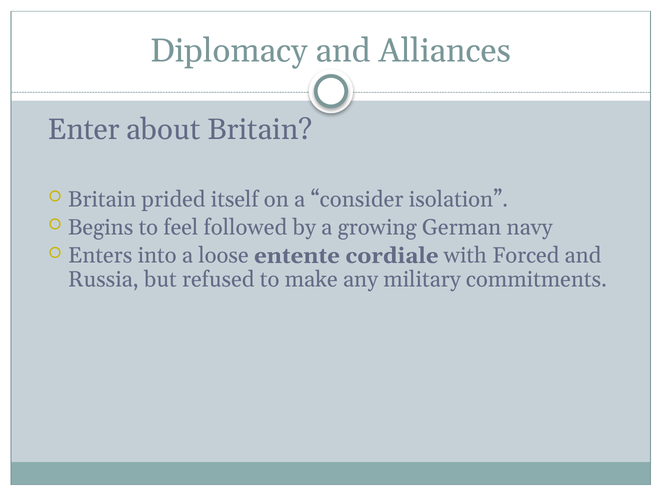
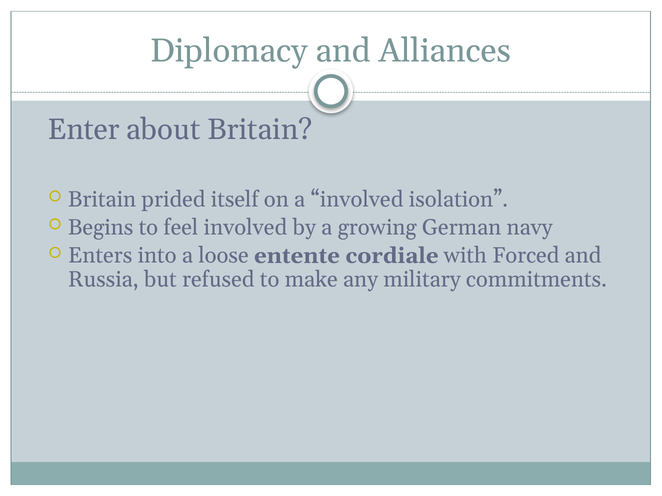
a consider: consider -> involved
feel followed: followed -> involved
